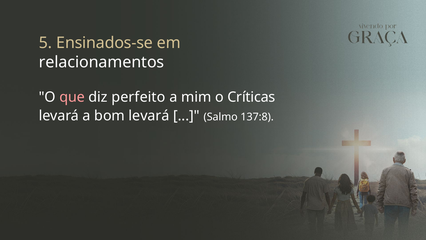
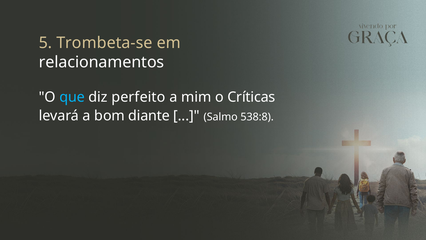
Ensinados-se: Ensinados-se -> Trombeta-se
que colour: pink -> light blue
bom levará: levará -> diante
137:8: 137:8 -> 538:8
